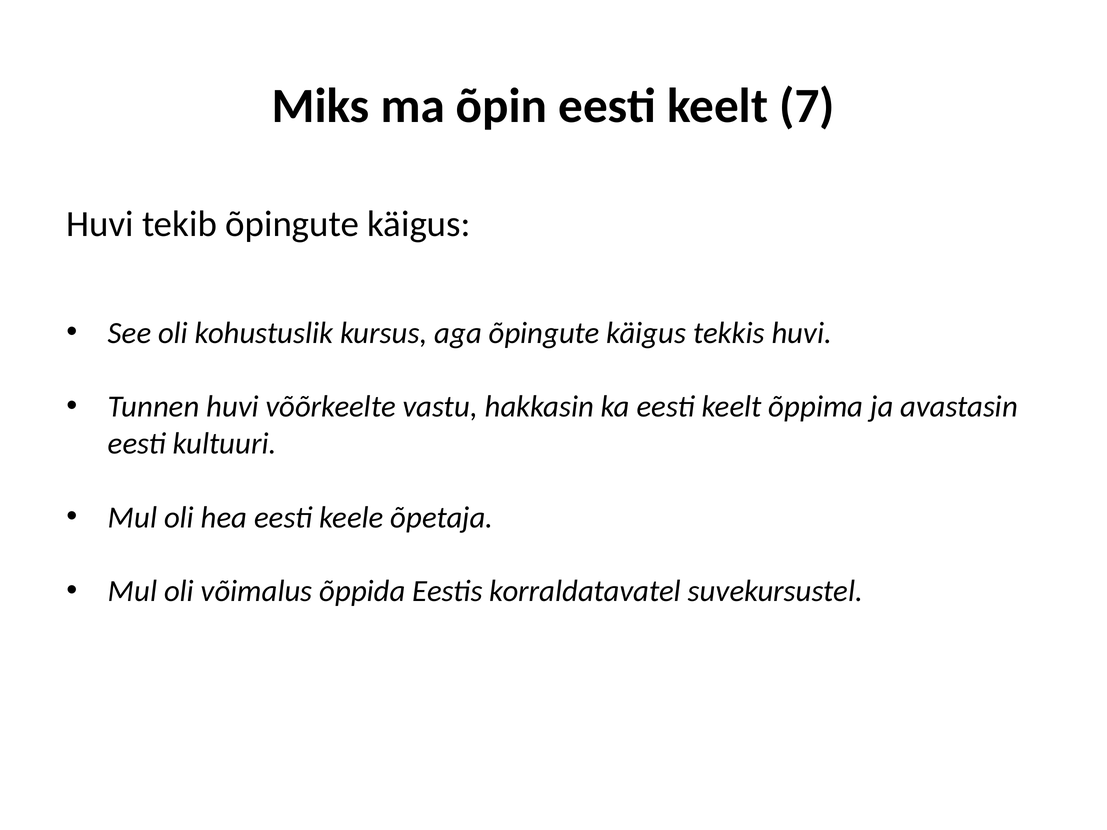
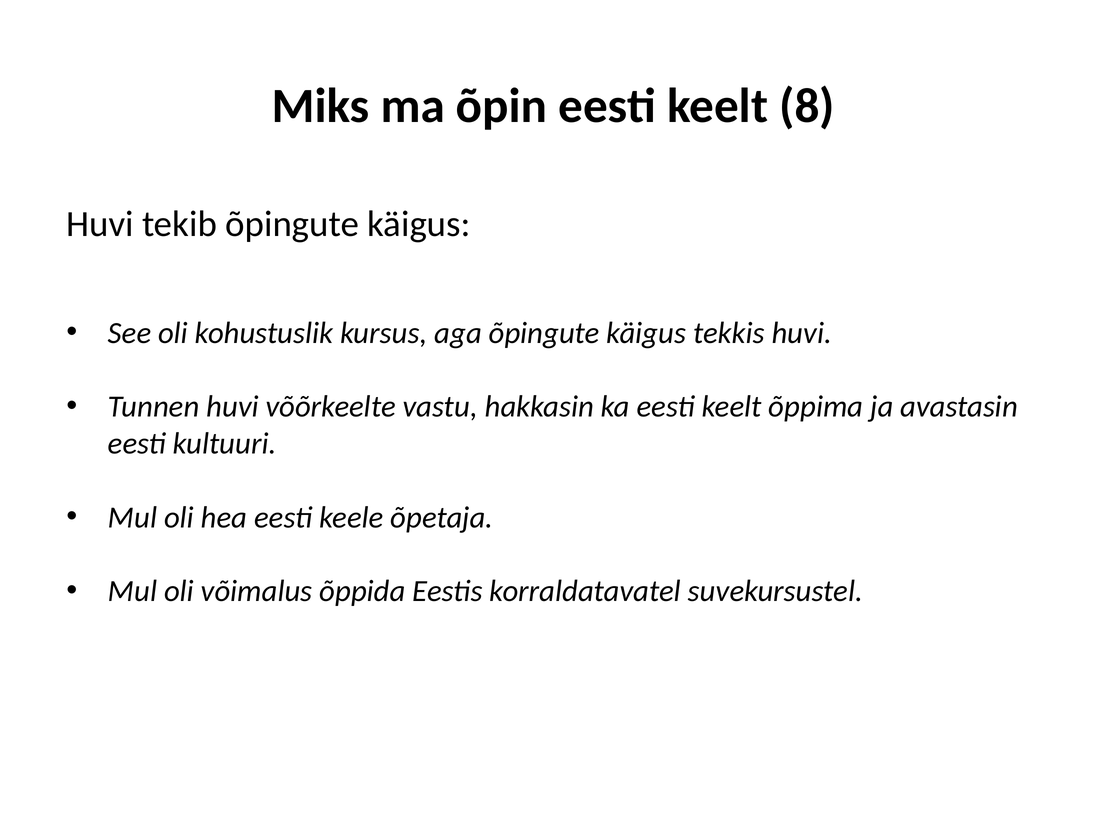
7: 7 -> 8
